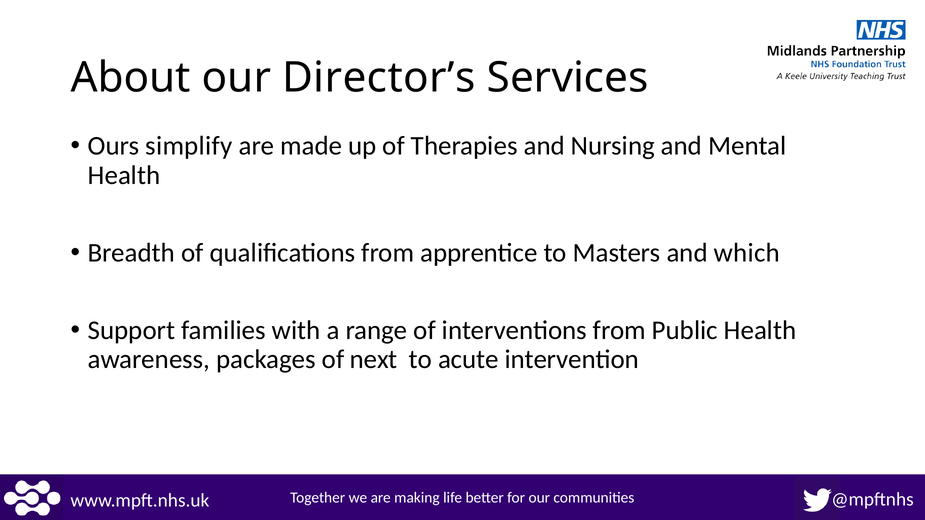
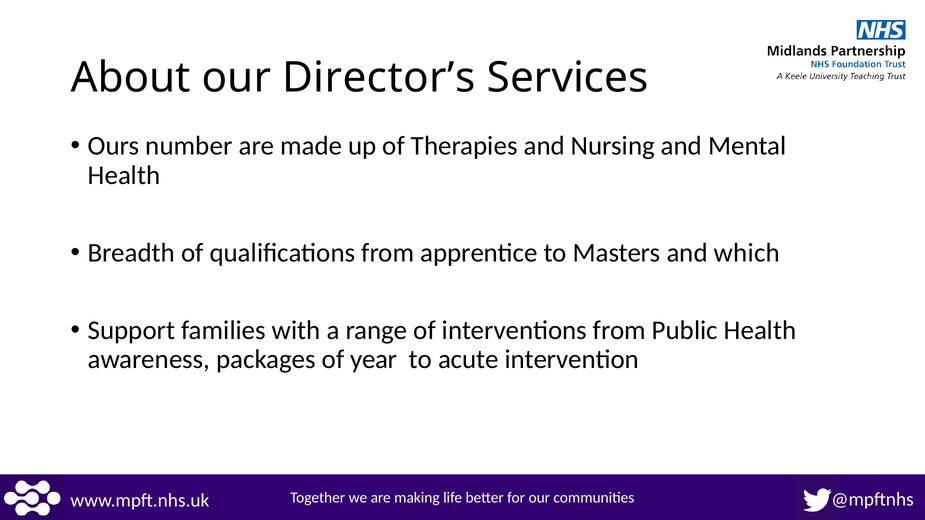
simplify: simplify -> number
next: next -> year
